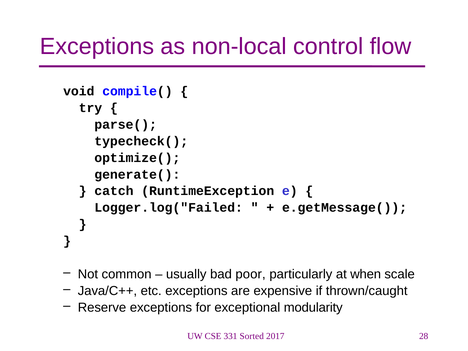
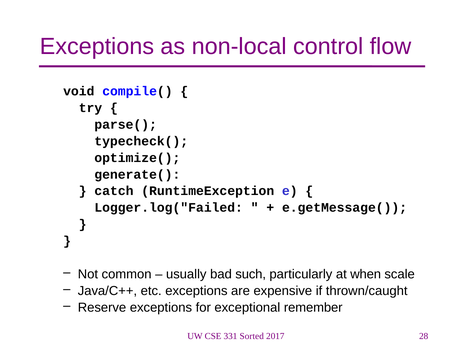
poor: poor -> such
modularity: modularity -> remember
